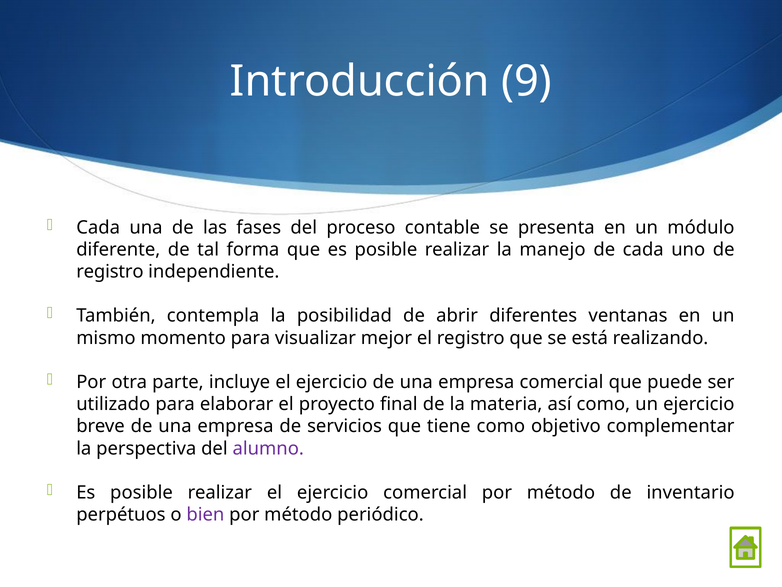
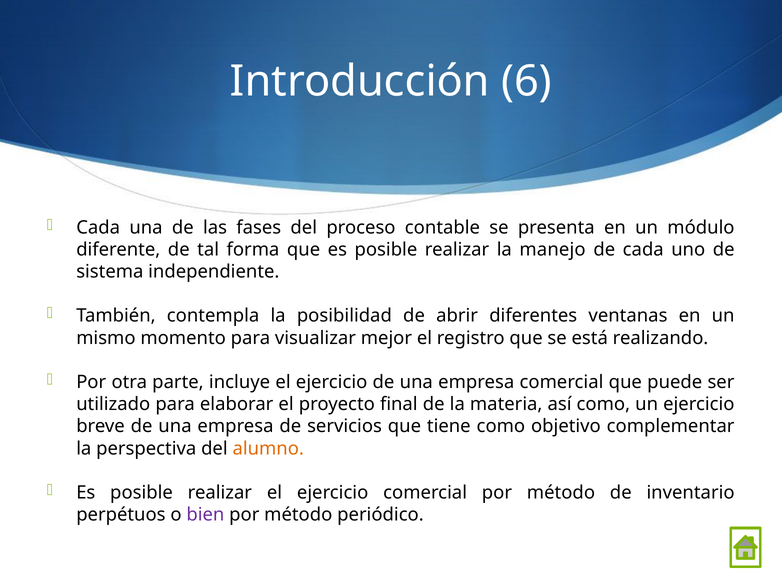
9: 9 -> 6
registro at (110, 272): registro -> sistema
alumno colour: purple -> orange
